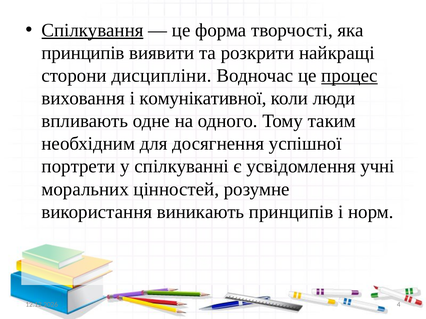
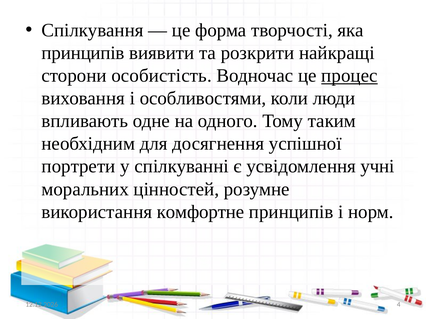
Спілкування underline: present -> none
дисципліни: дисципліни -> особистість
комунікативної: комунікативної -> особливостями
виникають: виникають -> комфортне
